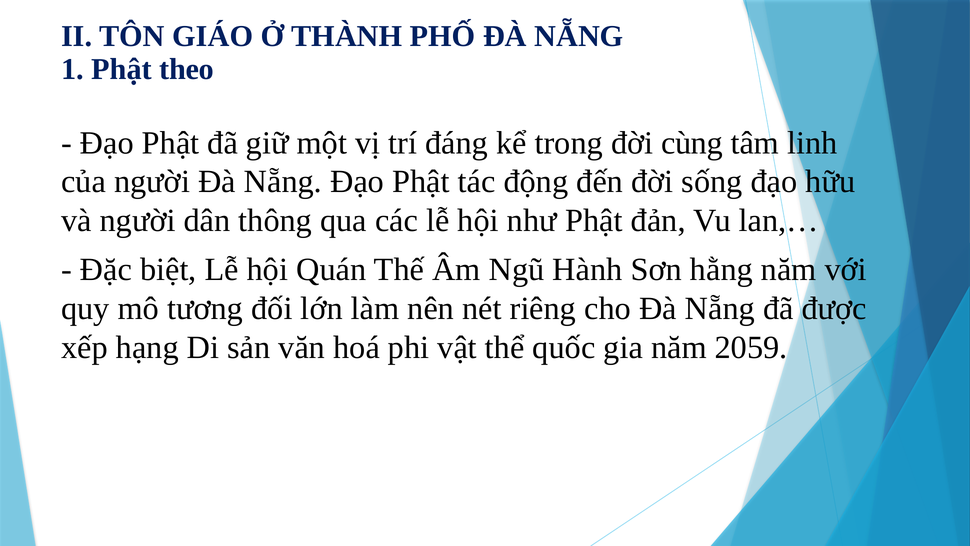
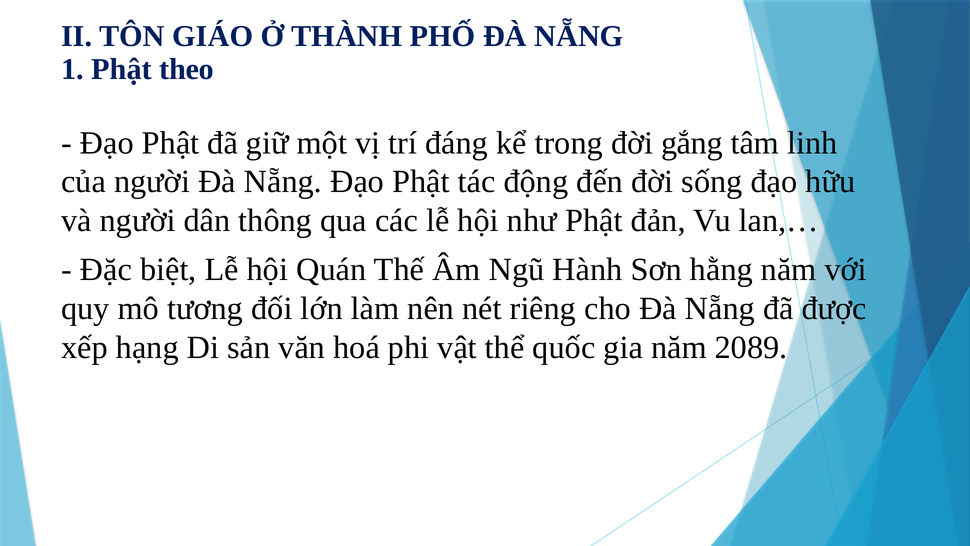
cùng: cùng -> gắng
2059: 2059 -> 2089
